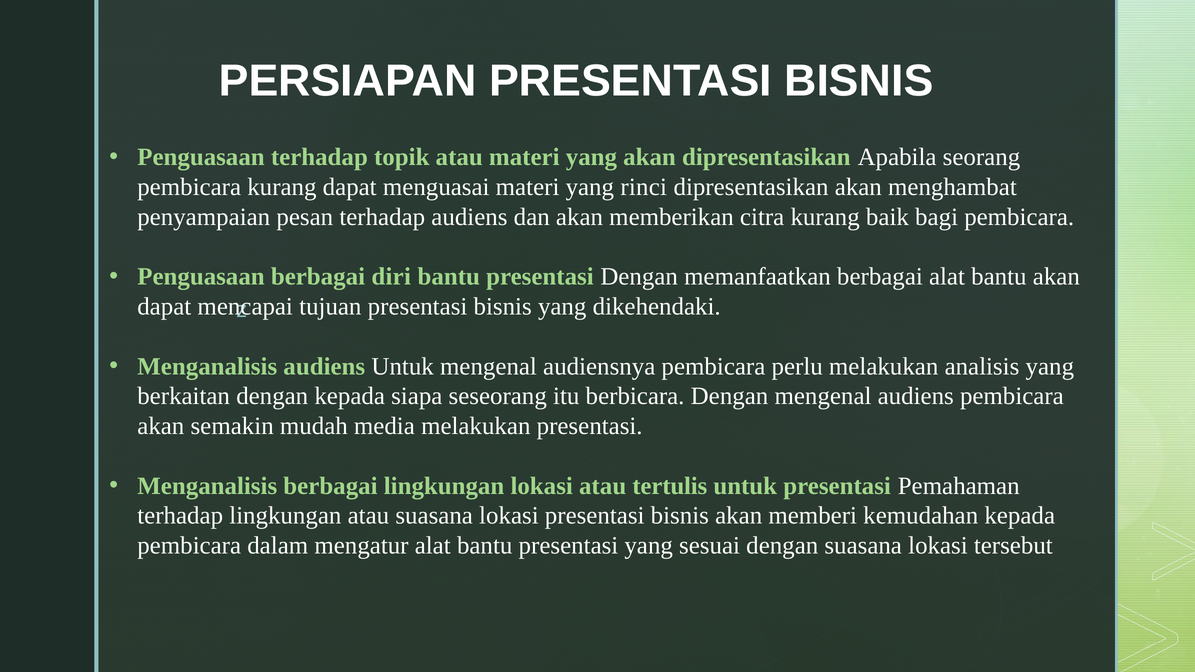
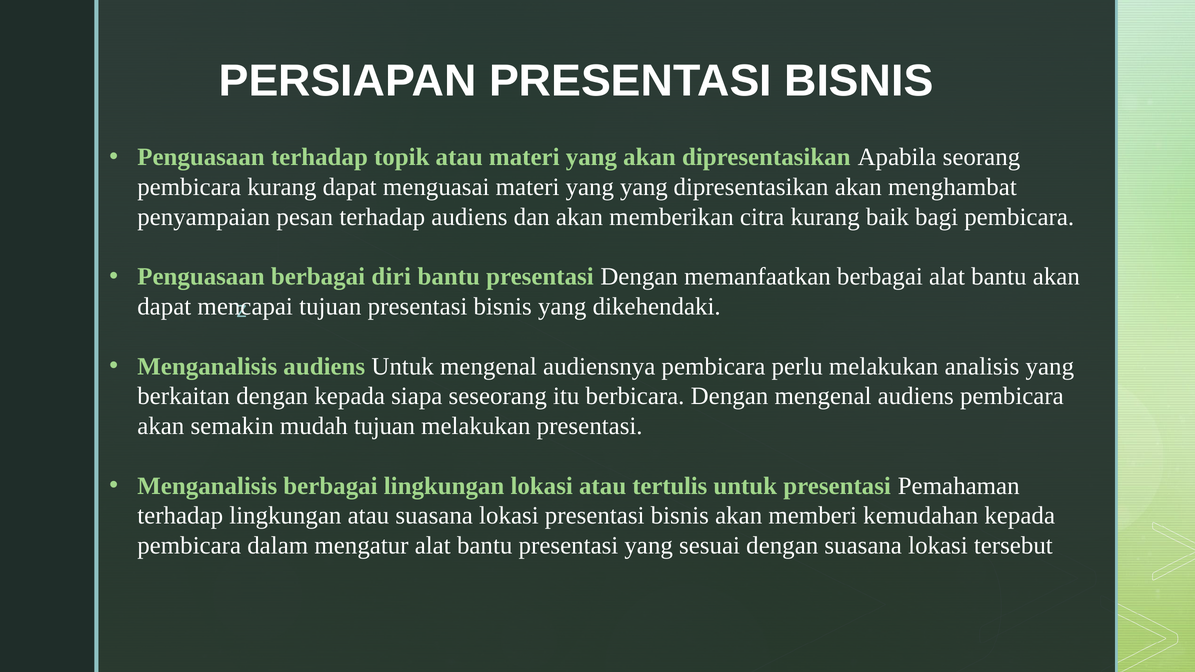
yang rinci: rinci -> yang
mudah media: media -> tujuan
